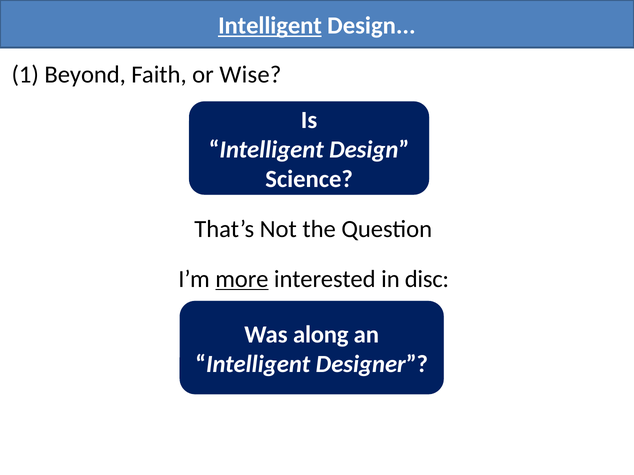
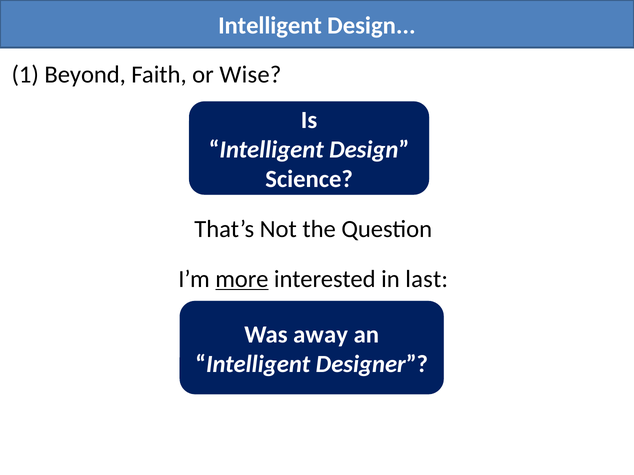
Intelligent at (270, 25) underline: present -> none
disc: disc -> last
along: along -> away
